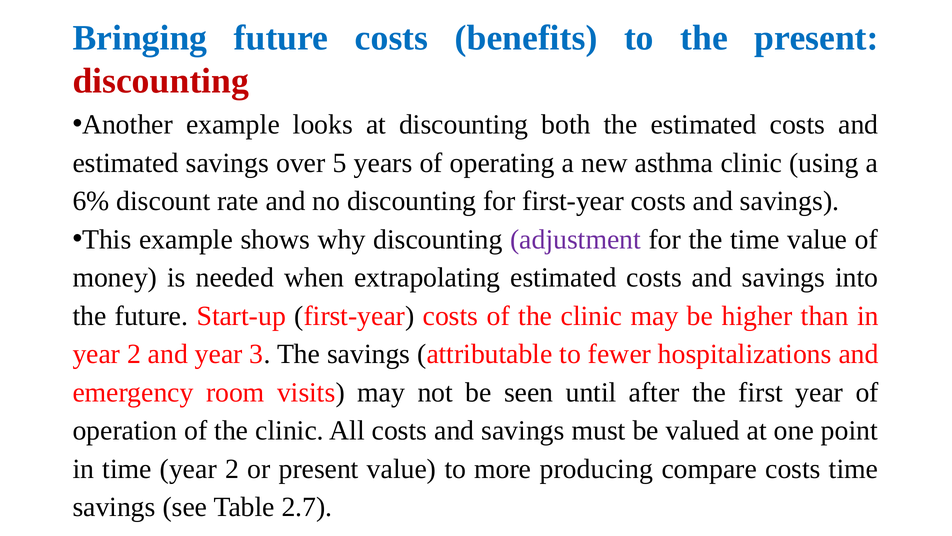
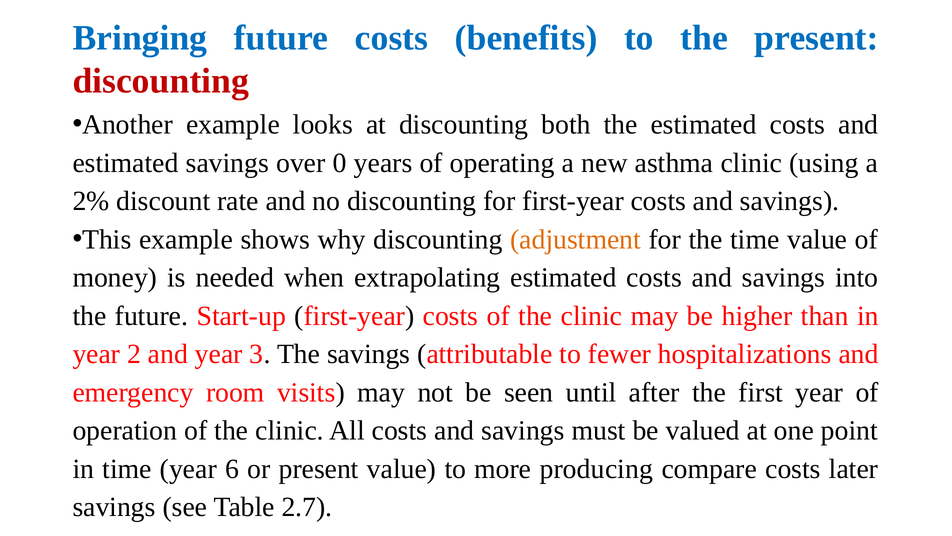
5: 5 -> 0
6%: 6% -> 2%
adjustment colour: purple -> orange
time year 2: 2 -> 6
costs time: time -> later
